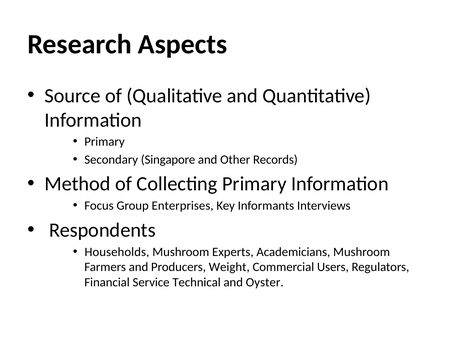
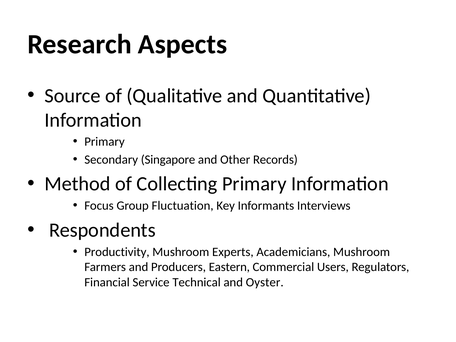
Enterprises: Enterprises -> Fluctuation
Households: Households -> Productivity
Weight: Weight -> Eastern
